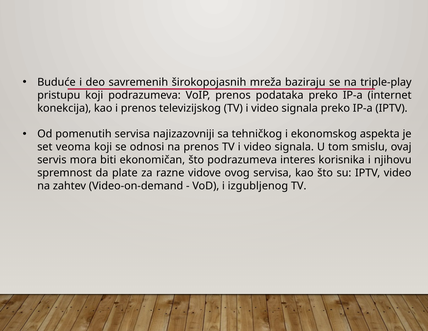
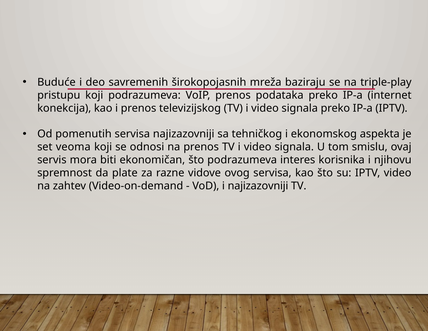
i izgubljenog: izgubljenog -> najizazovniji
